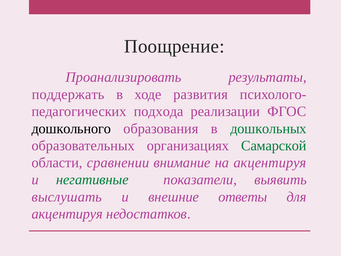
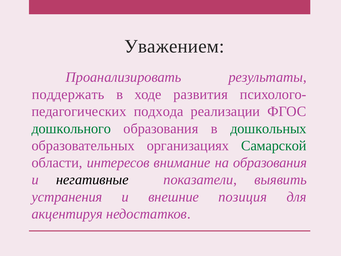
Поощрение: Поощрение -> Уважением
дошкольного colour: black -> green
сравнении: сравнении -> интересов
на акцентируя: акцентируя -> образования
негативные colour: green -> black
выслушать: выслушать -> устранения
ответы: ответы -> позиция
